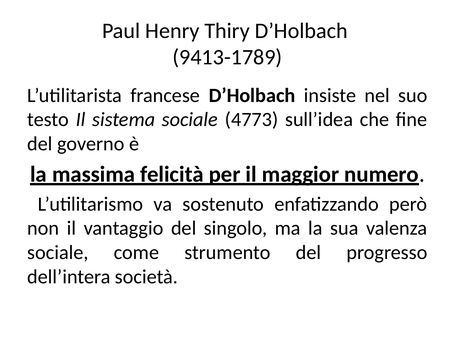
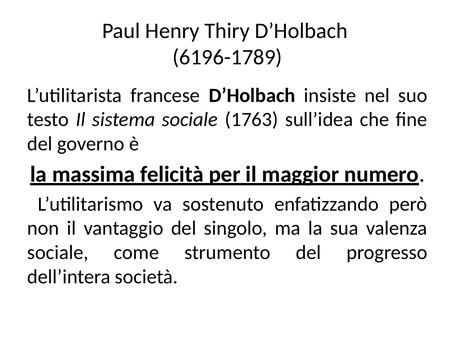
9413-1789: 9413-1789 -> 6196-1789
4773: 4773 -> 1763
